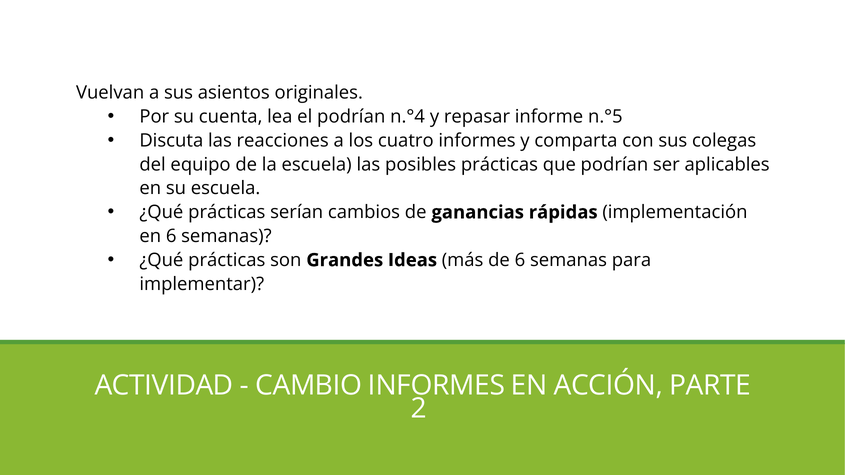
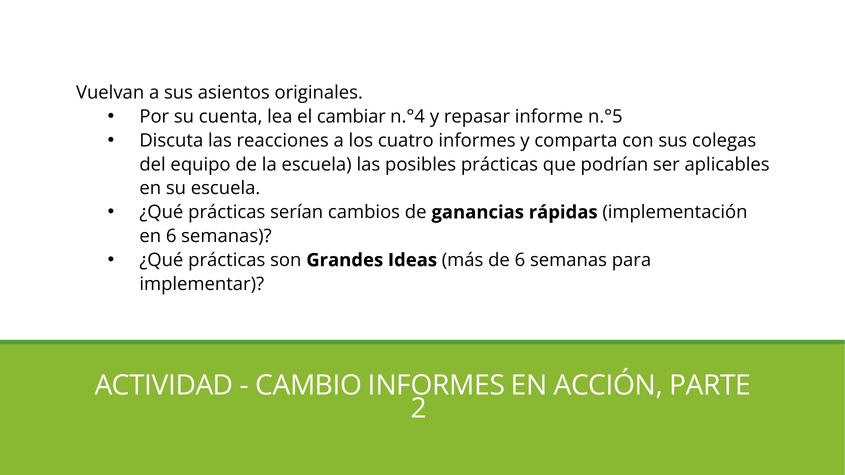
el podrían: podrían -> cambiar
